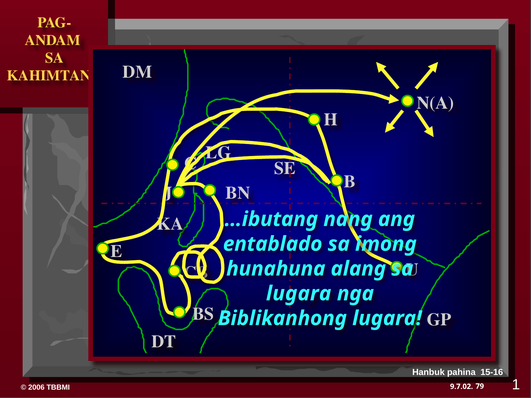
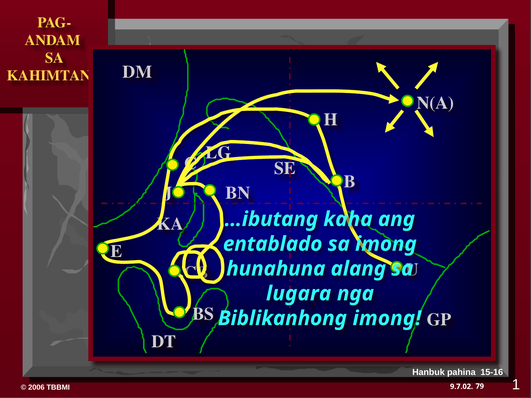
nang: nang -> kaha
Biblikanhong lugara: lugara -> imong
